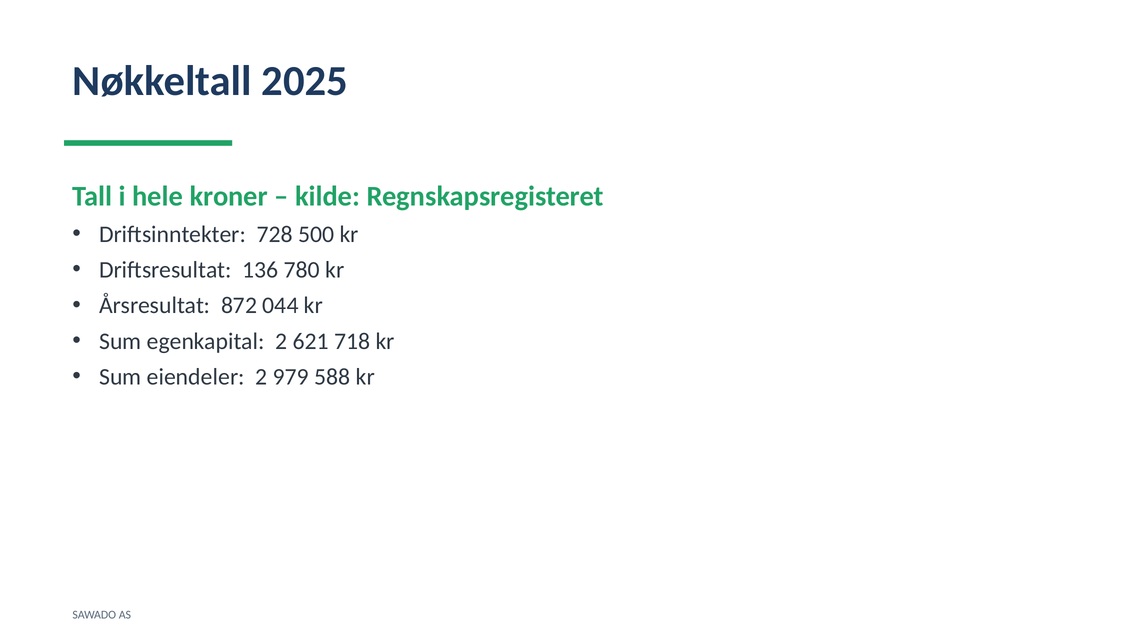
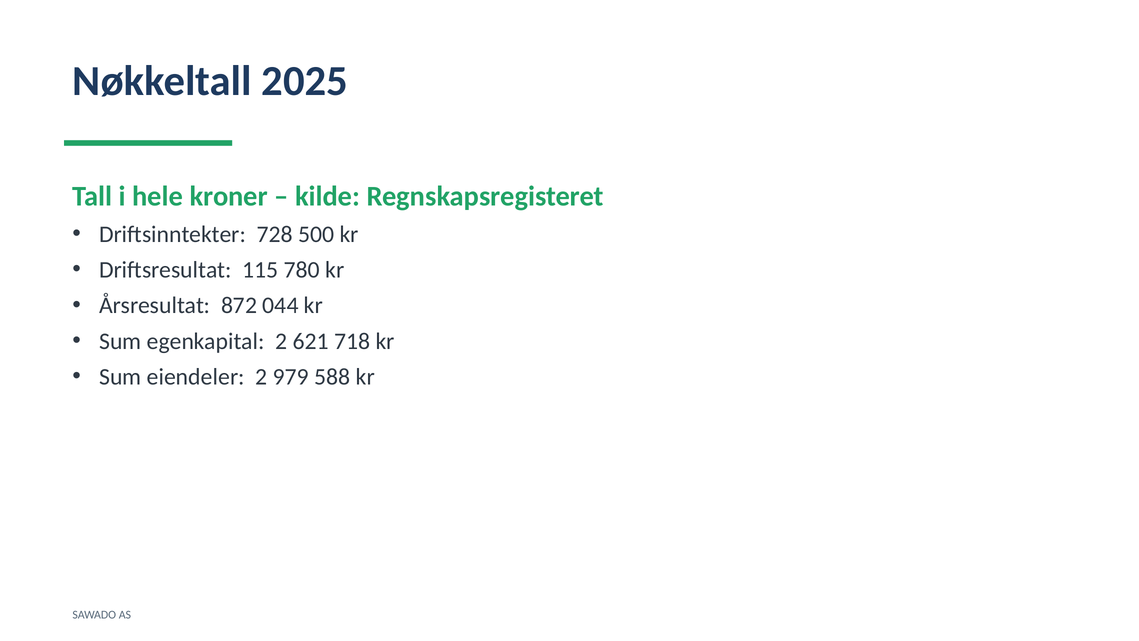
136: 136 -> 115
